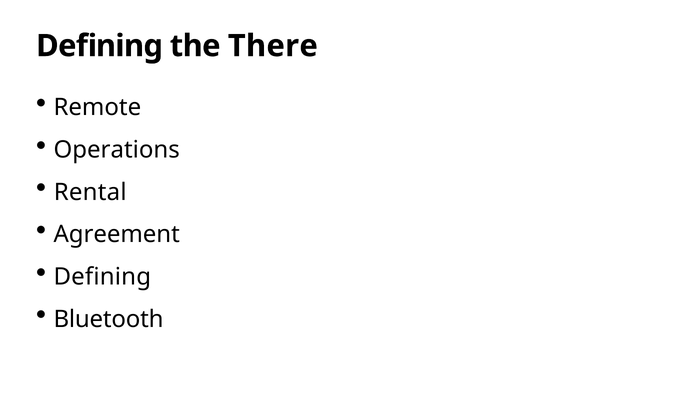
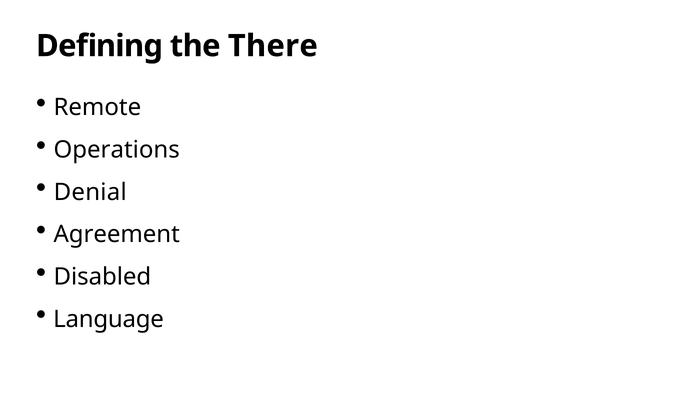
Rental: Rental -> Denial
Defining at (102, 277): Defining -> Disabled
Bluetooth: Bluetooth -> Language
